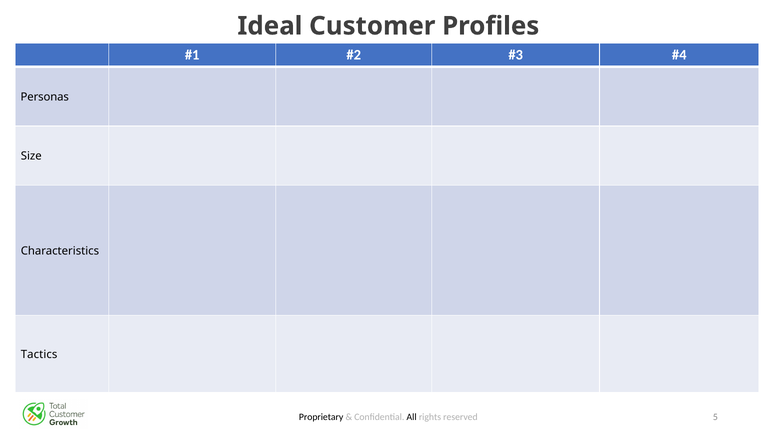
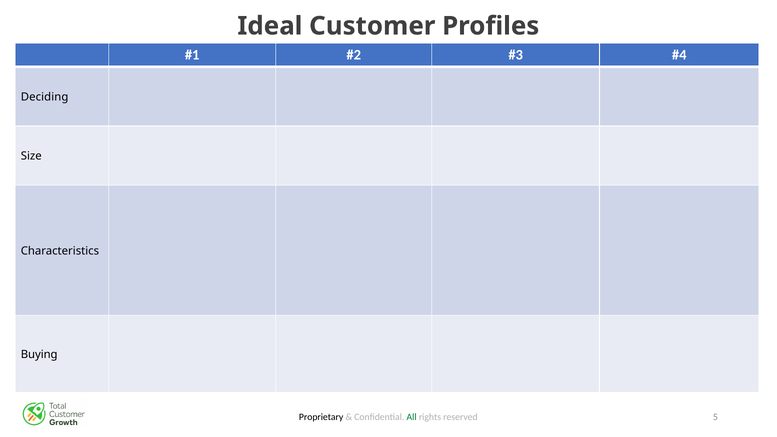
Personas: Personas -> Deciding
Tactics: Tactics -> Buying
All colour: black -> green
